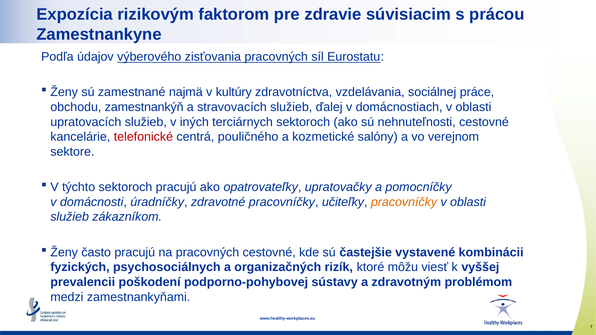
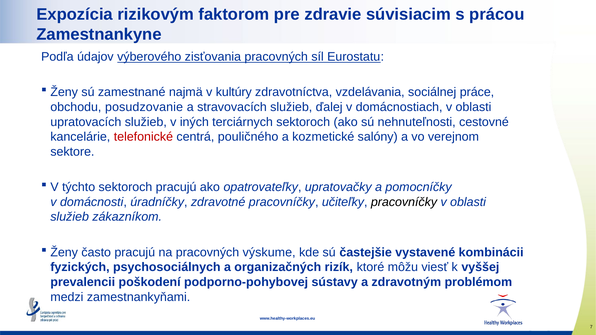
zamestnankýň: zamestnankýň -> posudzovanie
pracovníčky at (404, 202) colour: orange -> black
pracovných cestovné: cestovné -> výskume
